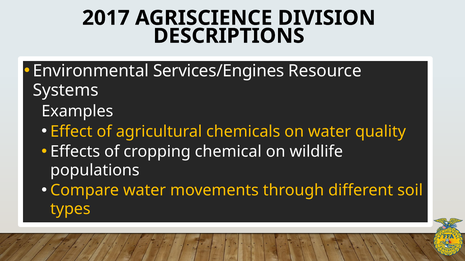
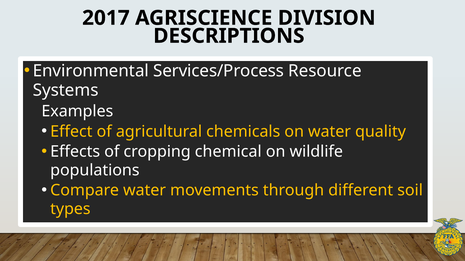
Services/Engines: Services/Engines -> Services/Process
